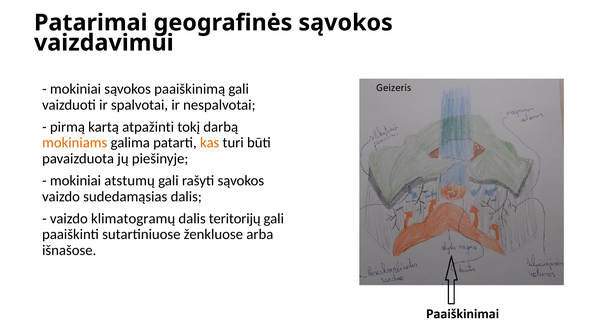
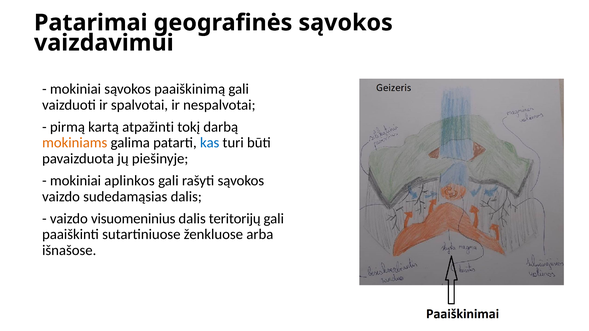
kas colour: orange -> blue
atstumų: atstumų -> aplinkos
klimatogramų: klimatogramų -> visuomeninius
